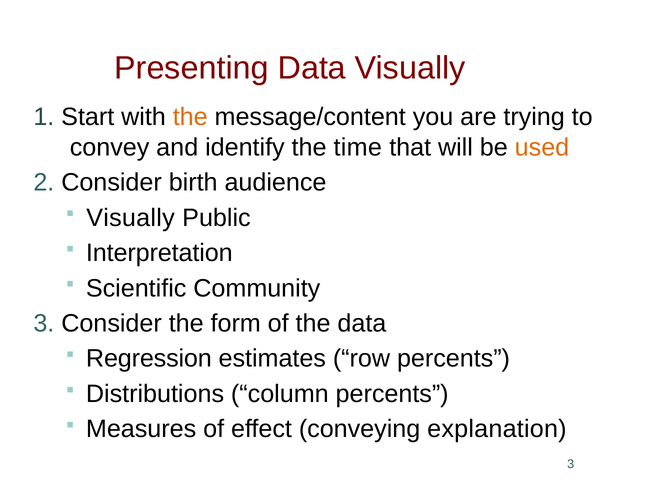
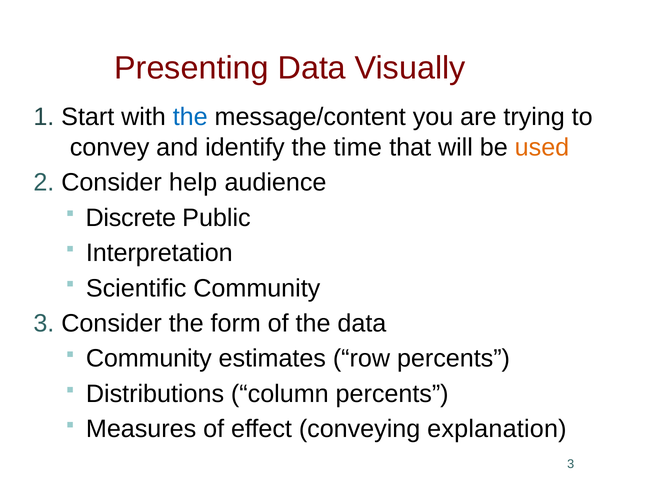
the at (190, 117) colour: orange -> blue
birth: birth -> help
Visually at (131, 218): Visually -> Discrete
Regression at (149, 359): Regression -> Community
